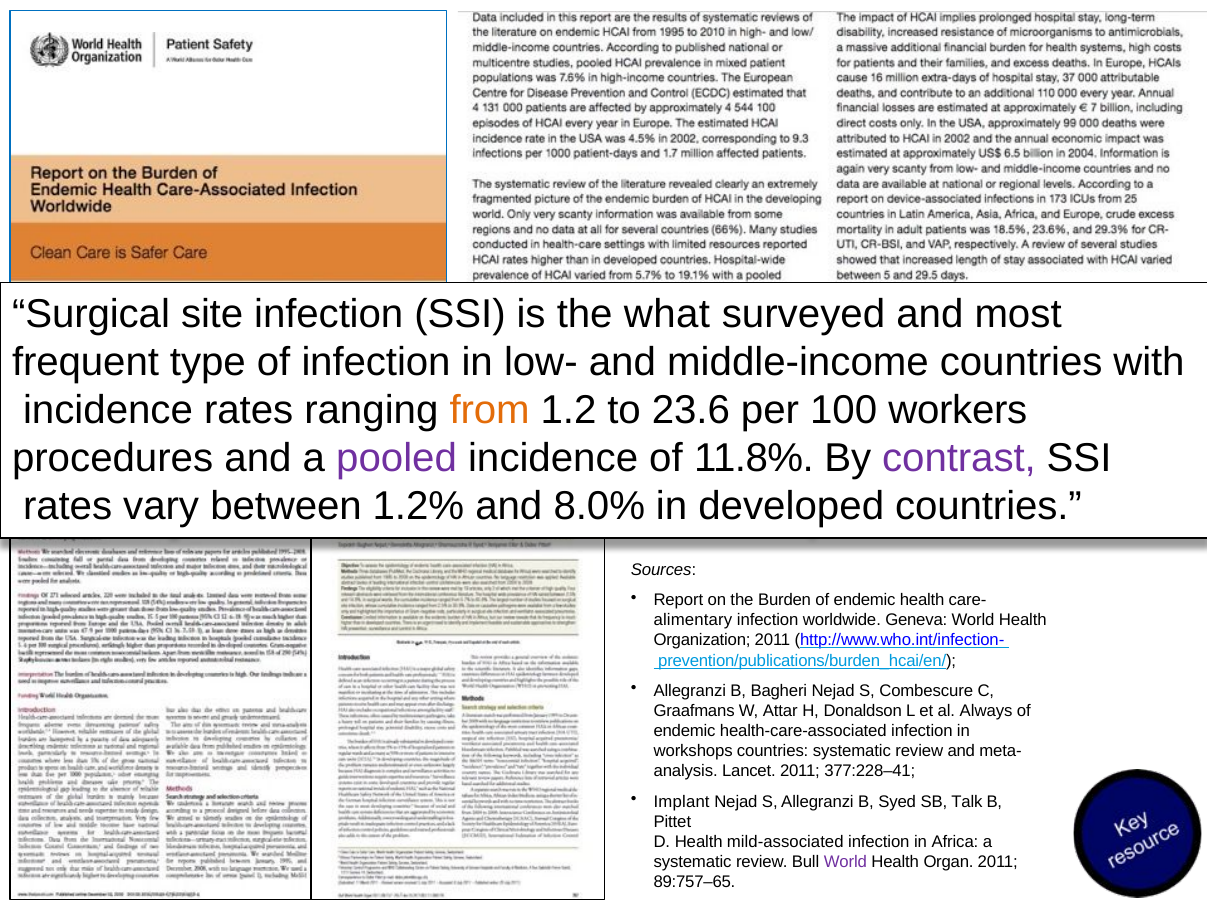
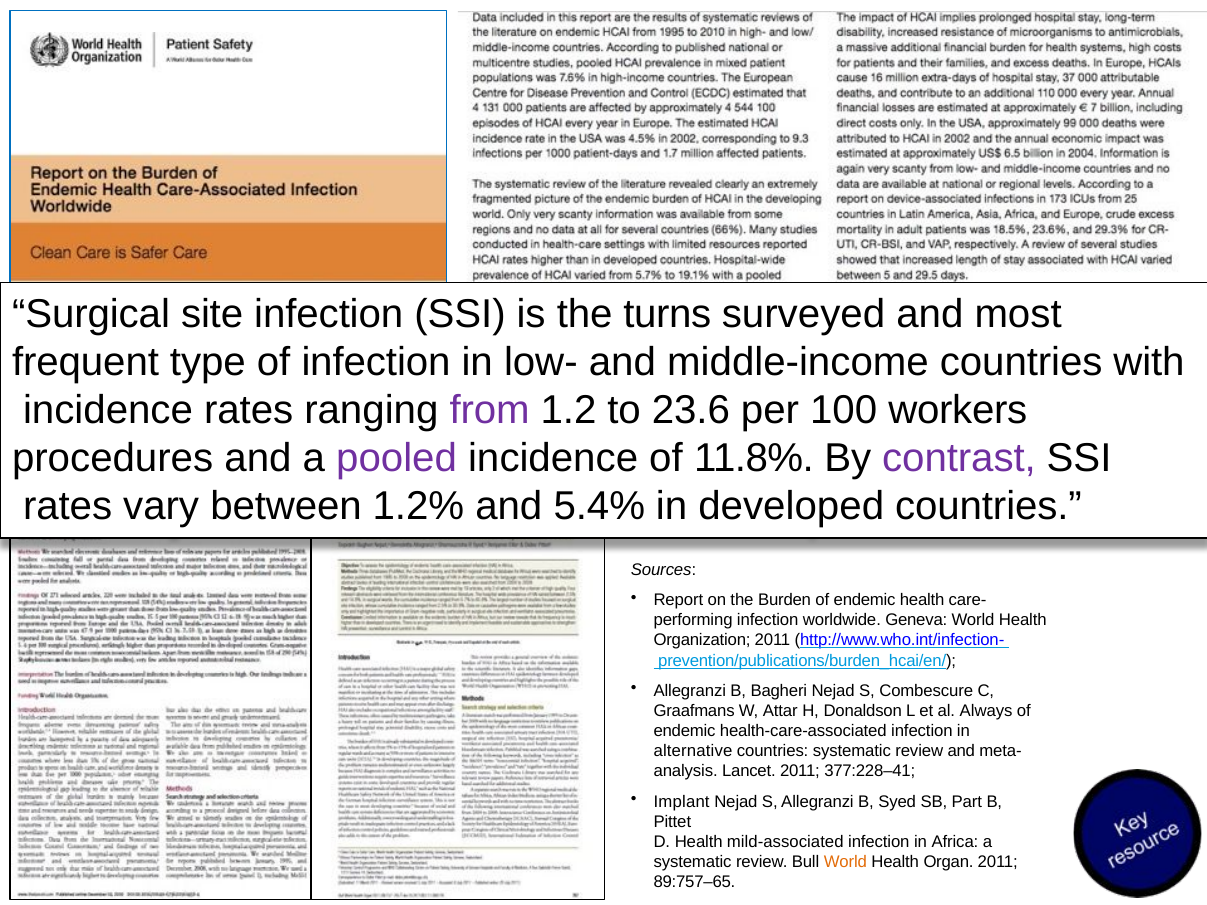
what: what -> turns
from colour: orange -> purple
8.0%: 8.0% -> 5.4%
alimentary: alimentary -> performing
workshops: workshops -> alternative
Talk: Talk -> Part
World at (845, 862) colour: purple -> orange
